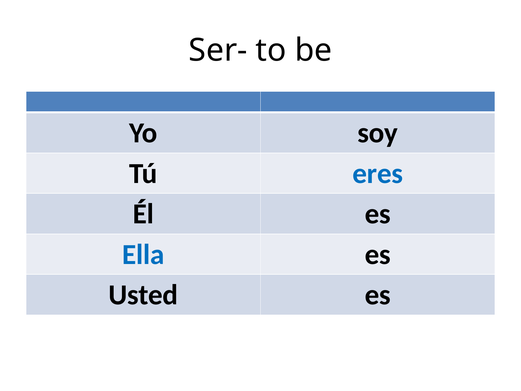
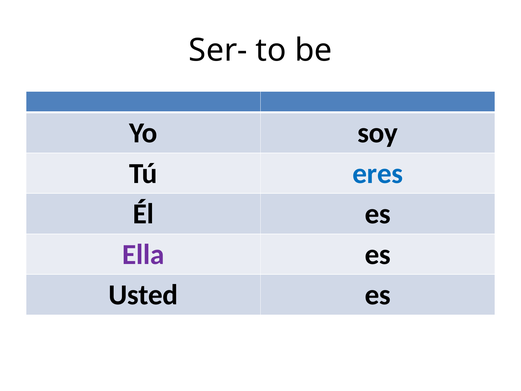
Ella colour: blue -> purple
